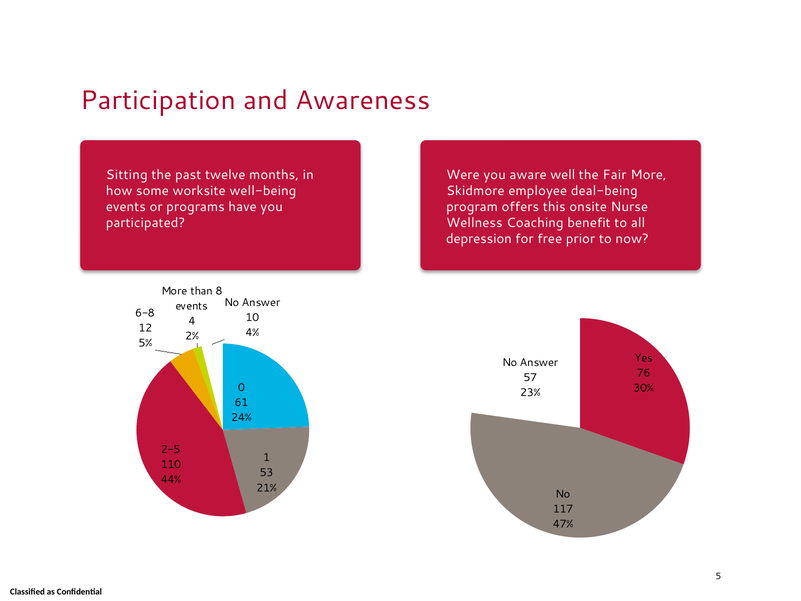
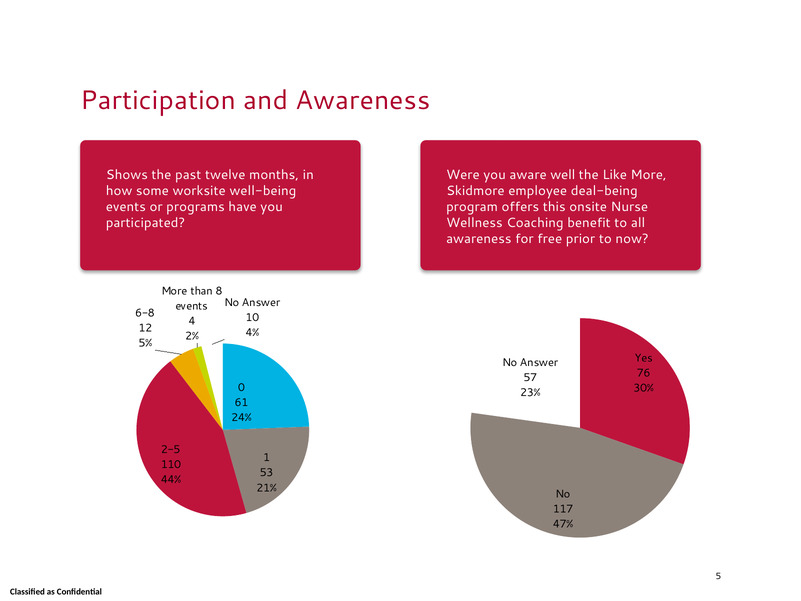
Sitting: Sitting -> Shows
Fair: Fair -> Like
depression at (479, 239): depression -> awareness
